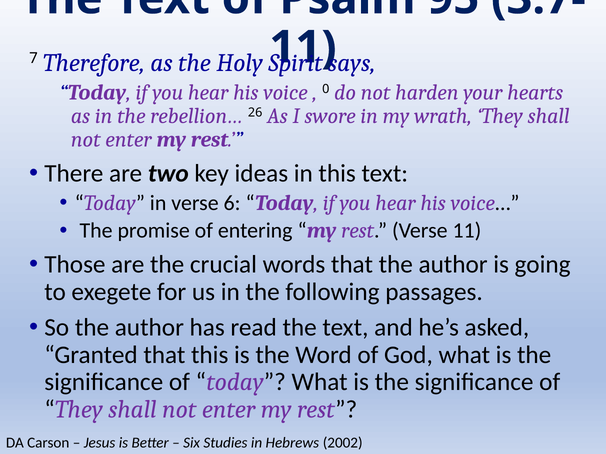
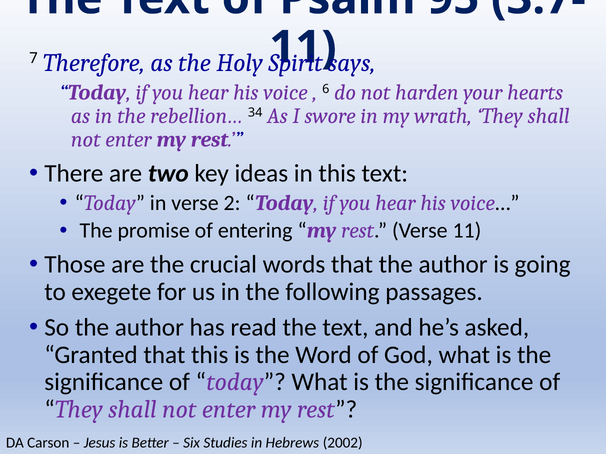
0: 0 -> 6
26: 26 -> 34
6: 6 -> 2
